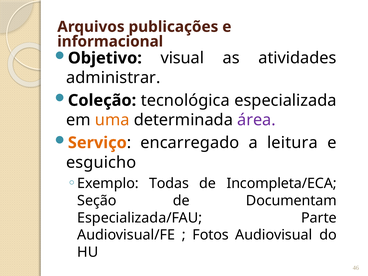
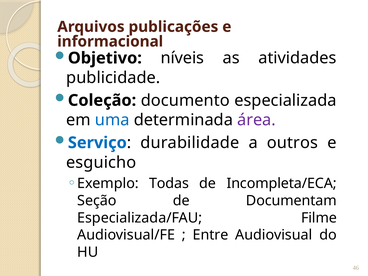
visual: visual -> níveis
administrar: administrar -> publicidade
tecnológica: tecnológica -> documento
uma colour: orange -> blue
Serviço colour: orange -> blue
encarregado: encarregado -> durabilidade
leitura: leitura -> outros
Parte: Parte -> Filme
Fotos: Fotos -> Entre
